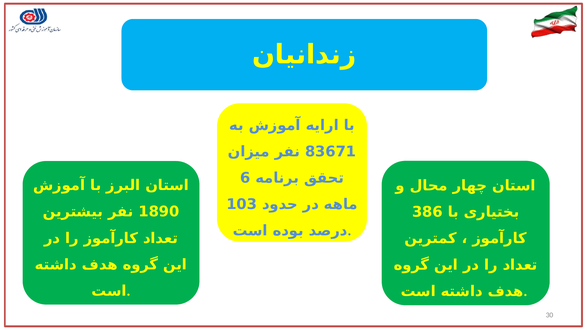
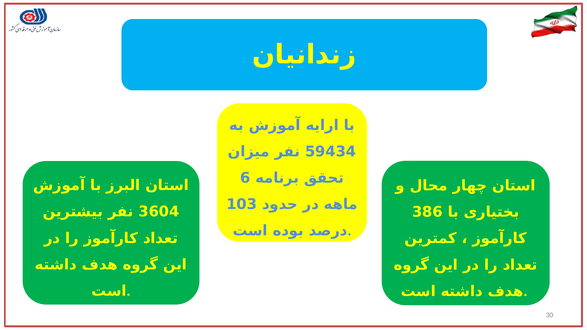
83671: 83671 -> 59434
1890: 1890 -> 3604
